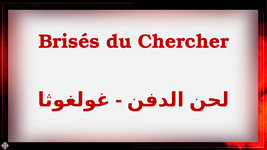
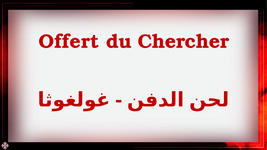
Brisés: Brisés -> Offert
